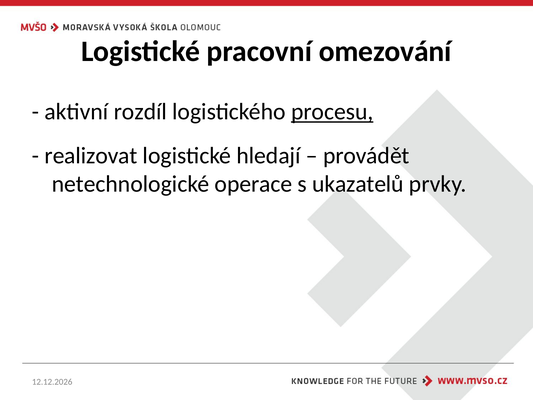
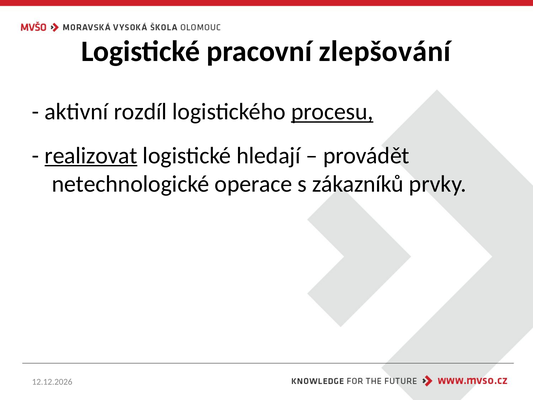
omezování: omezování -> zlepšování
realizovat underline: none -> present
ukazatelů: ukazatelů -> zákazníků
